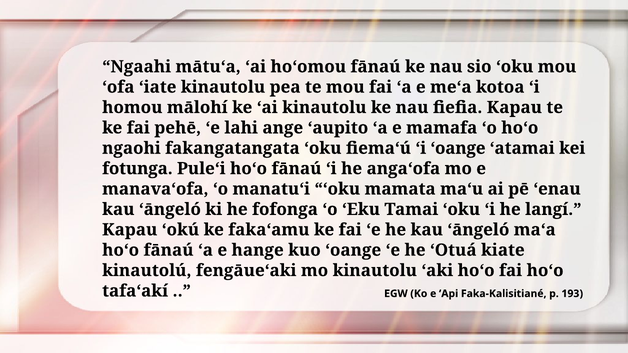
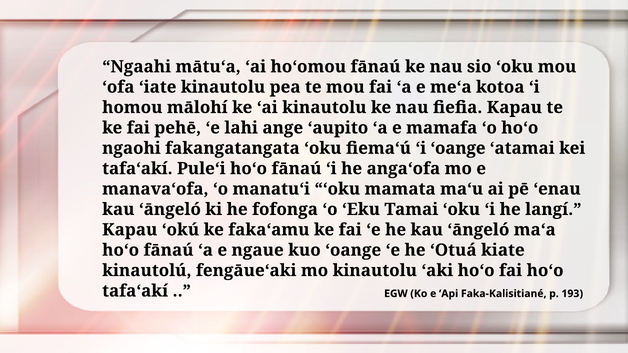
fotunga at (137, 169): fotunga -> tafaʻakí
hange: hange -> ngaue
